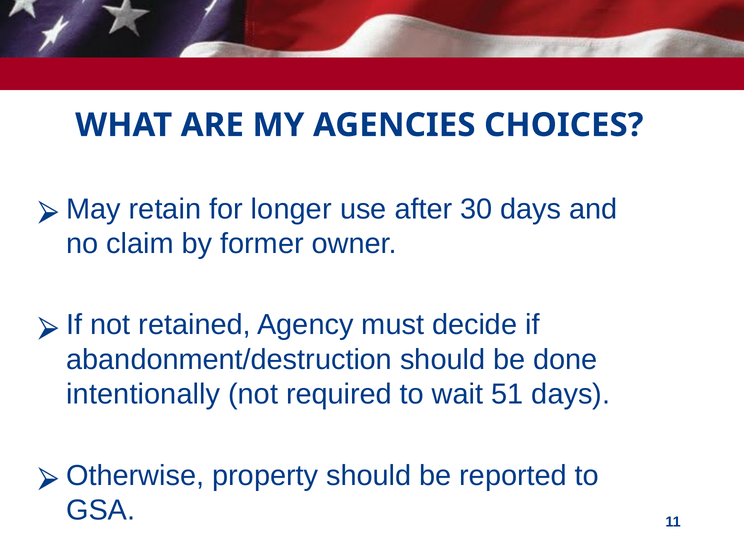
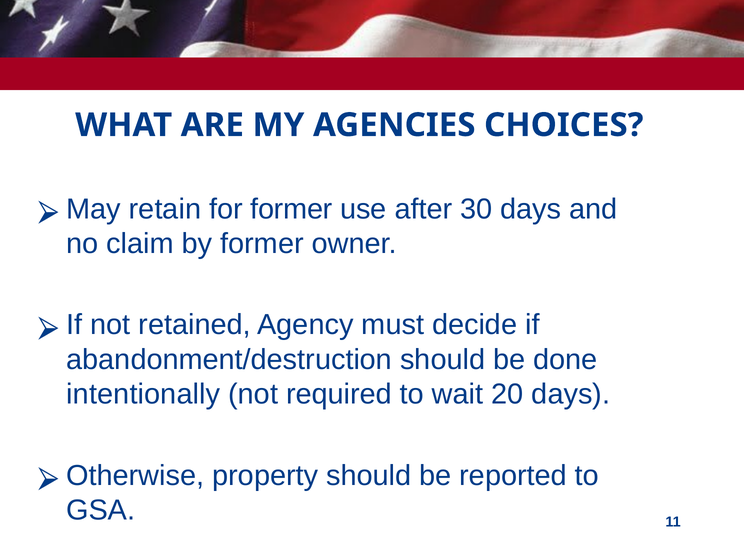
for longer: longer -> former
51: 51 -> 20
